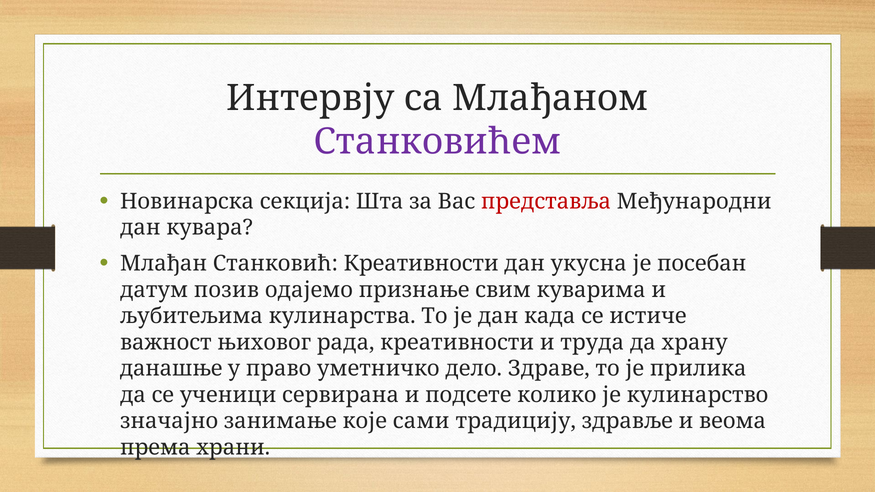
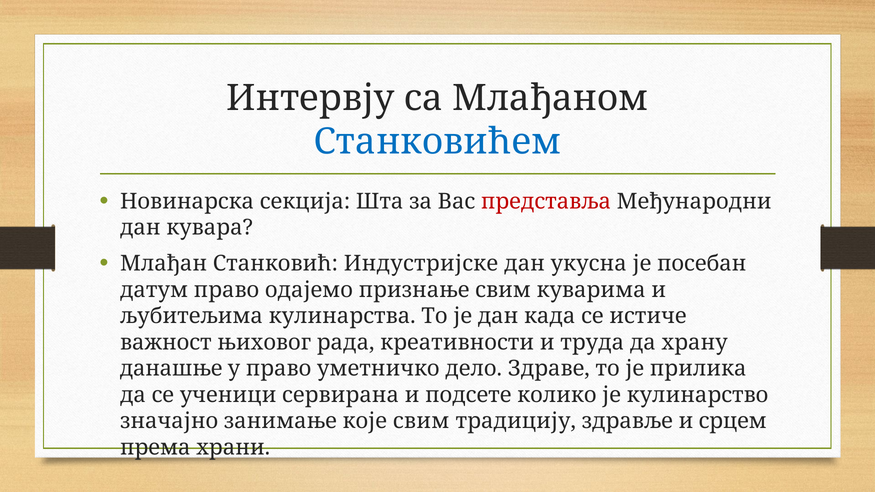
Станковићем colour: purple -> blue
Станковић Креативности: Креативности -> Индустријске
датум позив: позив -> право
које сами: сами -> свим
веома: веома -> срцем
